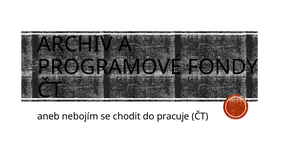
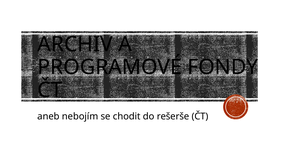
pracuje: pracuje -> rešerše
